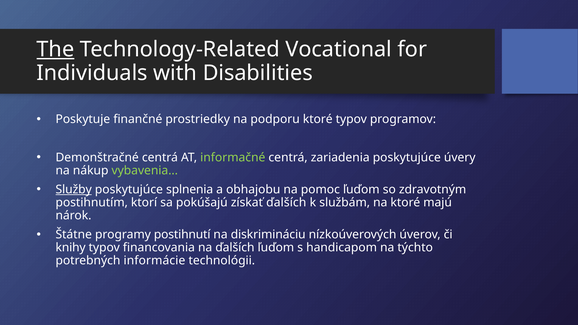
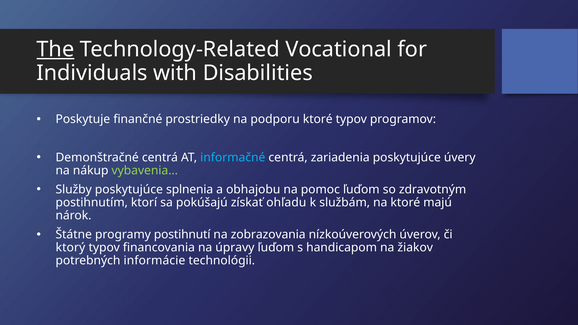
informačné colour: light green -> light blue
Služby underline: present -> none
získať ďalších: ďalších -> ohľadu
diskrimináciu: diskrimináciu -> zobrazovania
knihy: knihy -> ktorý
na ďalších: ďalších -> úpravy
týchto: týchto -> žiakov
